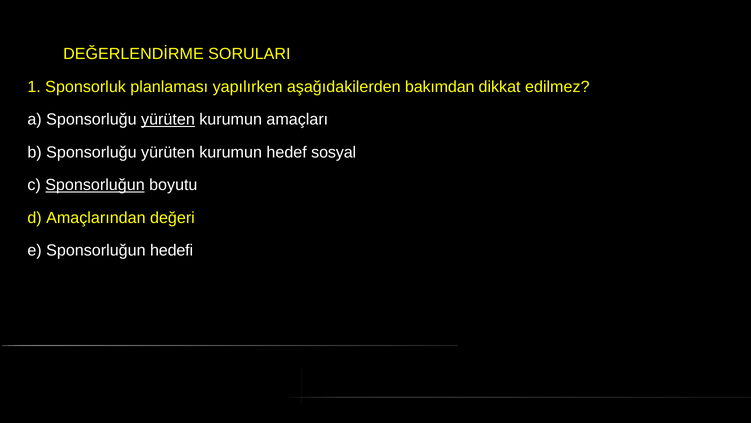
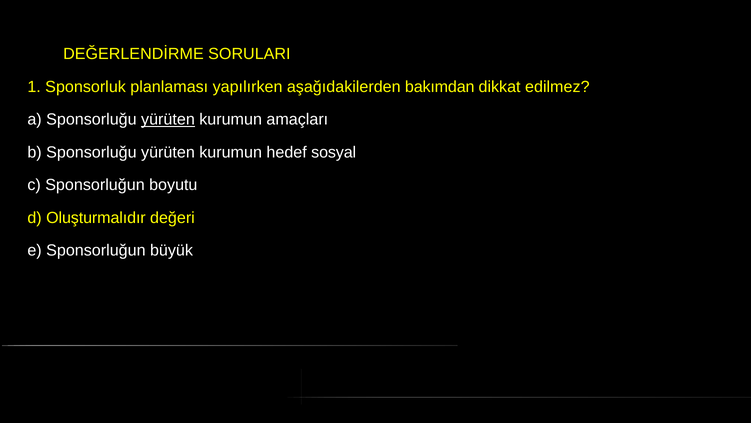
Sponsorluğun at (95, 185) underline: present -> none
Amaçlarından: Amaçlarından -> Oluşturmalıdır
hedefi: hedefi -> büyük
